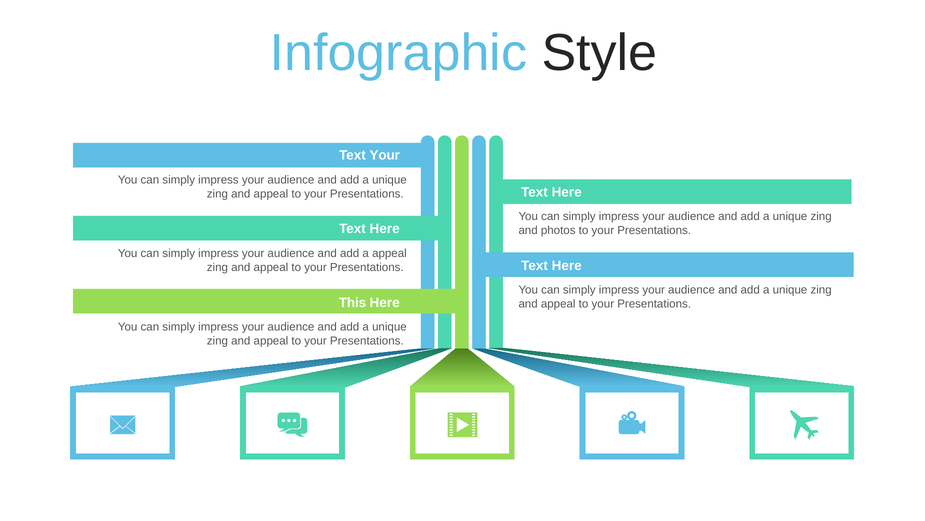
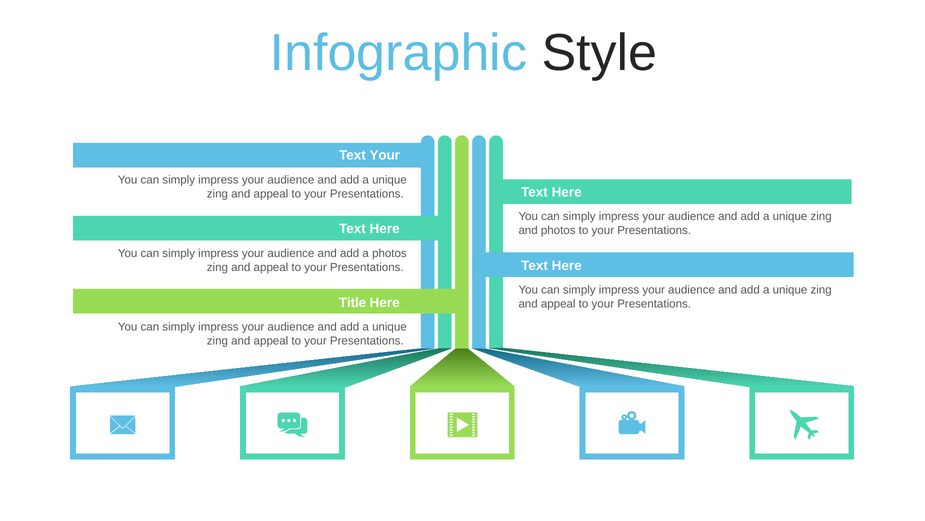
a appeal: appeal -> photos
This: This -> Title
